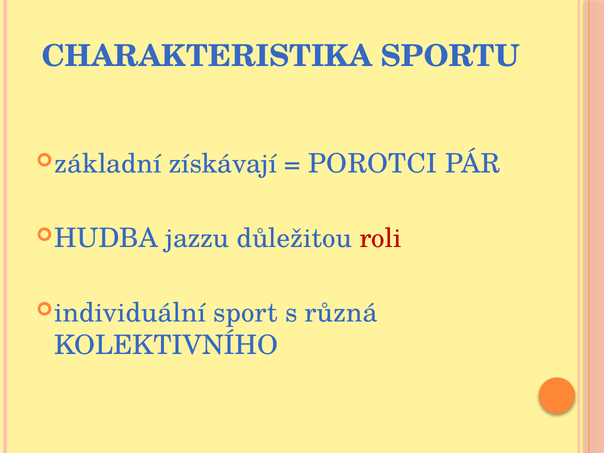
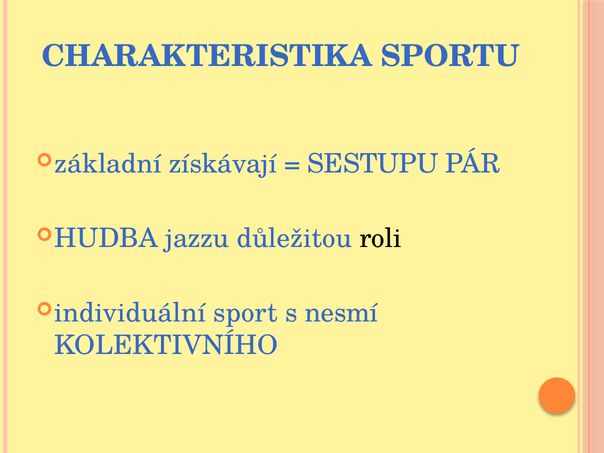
POROTCI: POROTCI -> SESTUPU
roli colour: red -> black
různá: různá -> nesmí
